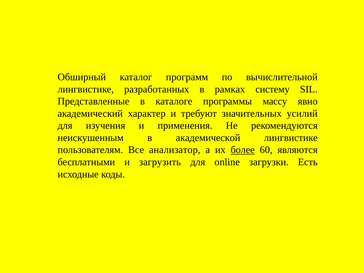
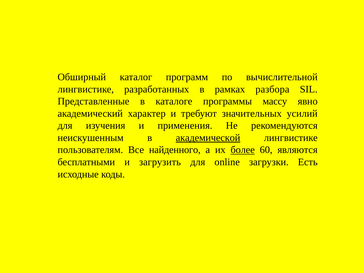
систему: систему -> разбора
академической underline: none -> present
анализатор: анализатор -> найденного
